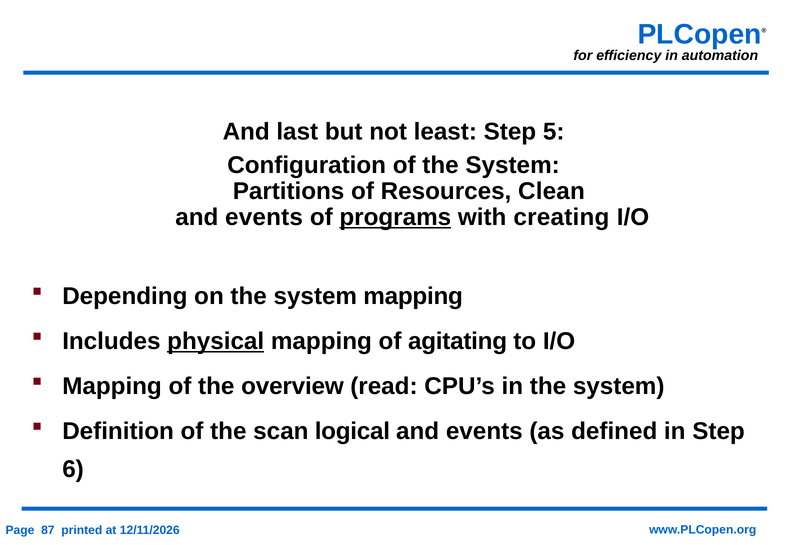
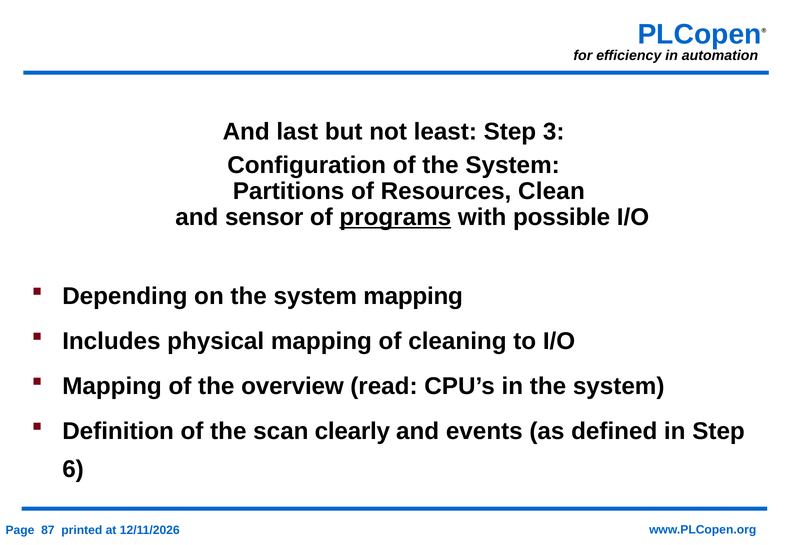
5: 5 -> 3
events at (264, 218): events -> sensor
creating: creating -> possible
physical underline: present -> none
agitating: agitating -> cleaning
logical: logical -> clearly
